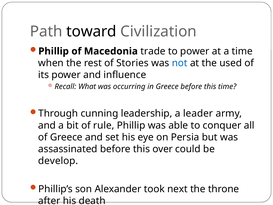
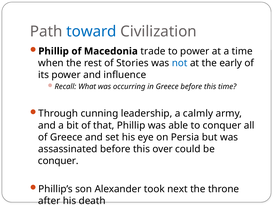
toward colour: black -> blue
used: used -> early
leader: leader -> calmly
rule: rule -> that
develop at (58, 161): develop -> conquer
